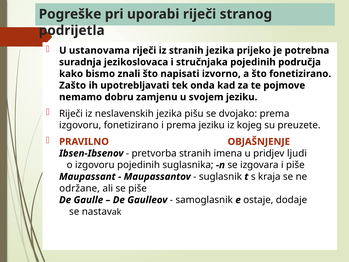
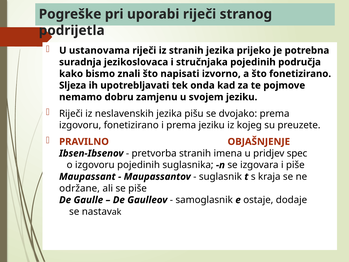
Zašto: Zašto -> Sljeza
ljudi: ljudi -> spec
